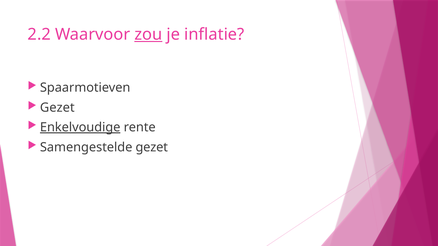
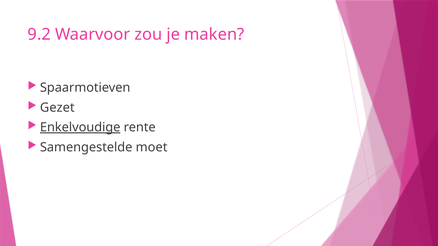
2.2: 2.2 -> 9.2
zou underline: present -> none
inflatie: inflatie -> maken
Samengestelde gezet: gezet -> moet
